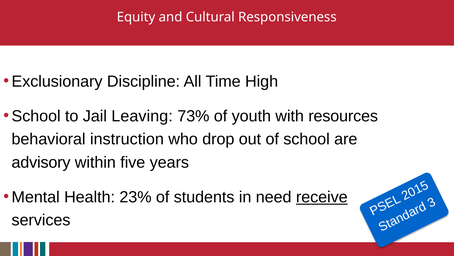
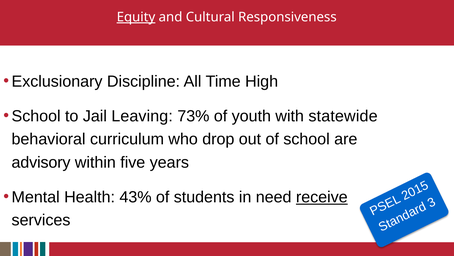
Equity underline: none -> present
resources: resources -> statewide
instruction: instruction -> curriculum
23%: 23% -> 43%
